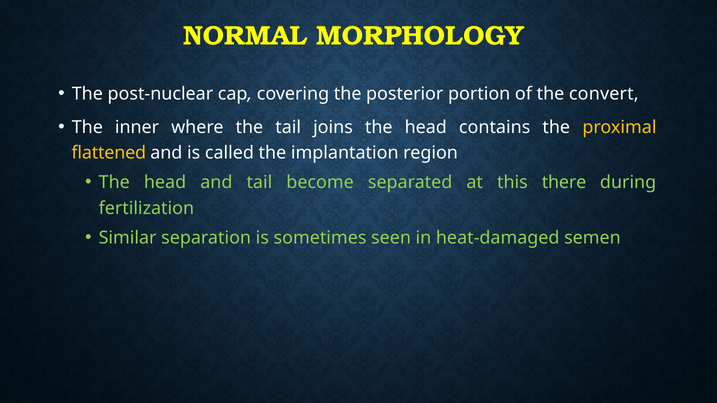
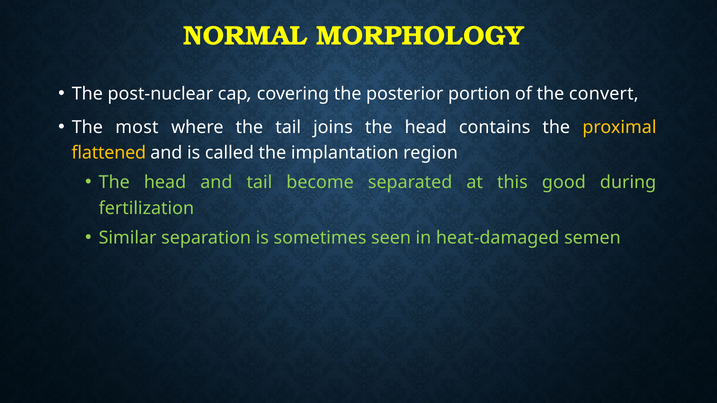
inner: inner -> most
there: there -> good
